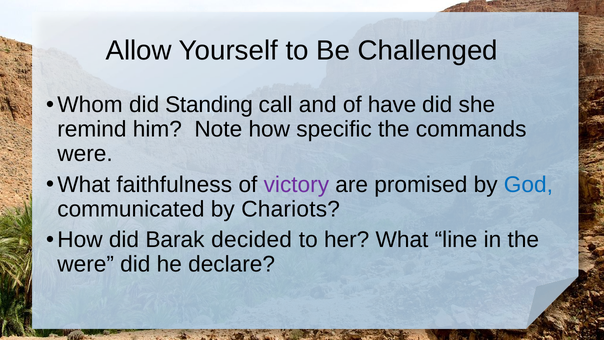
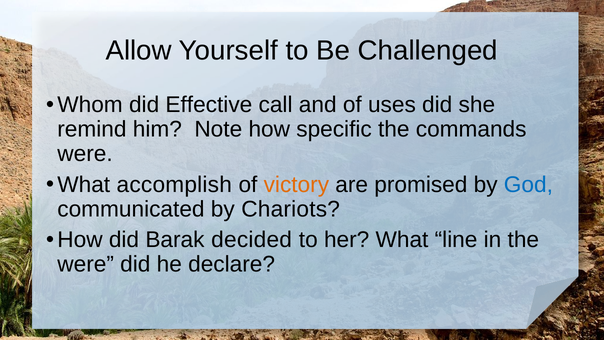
Standing: Standing -> Effective
have: have -> uses
faithfulness: faithfulness -> accomplish
victory colour: purple -> orange
